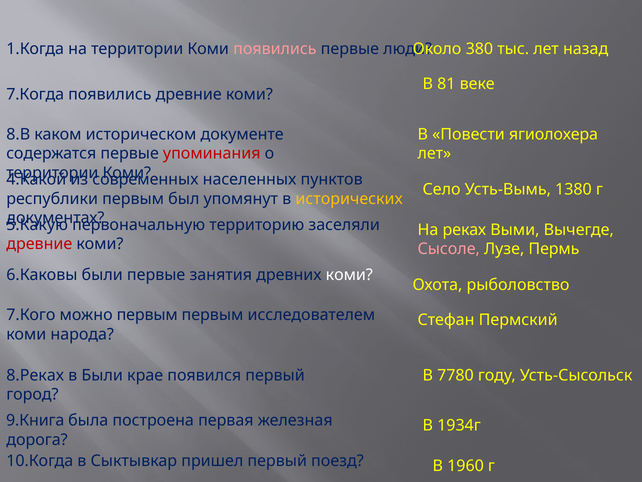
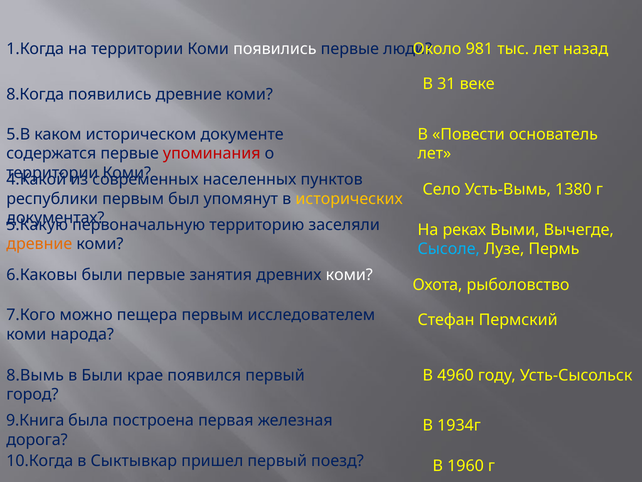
появились at (275, 49) colour: pink -> white
380: 380 -> 981
81: 81 -> 31
7.Когда: 7.Когда -> 8.Когда
8.В: 8.В -> 5.В
ягиолохера: ягиолохера -> основатель
древние at (39, 244) colour: red -> orange
Сысоле colour: pink -> light blue
можно первым: первым -> пещера
8.Реках: 8.Реках -> 8.Вымь
7780: 7780 -> 4960
